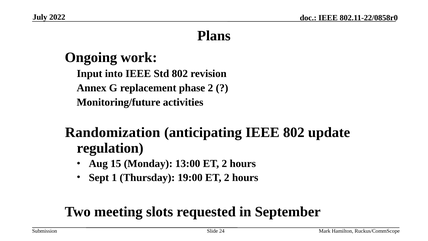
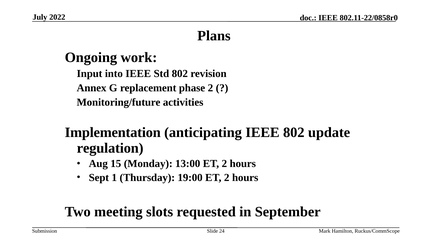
Randomization: Randomization -> Implementation
